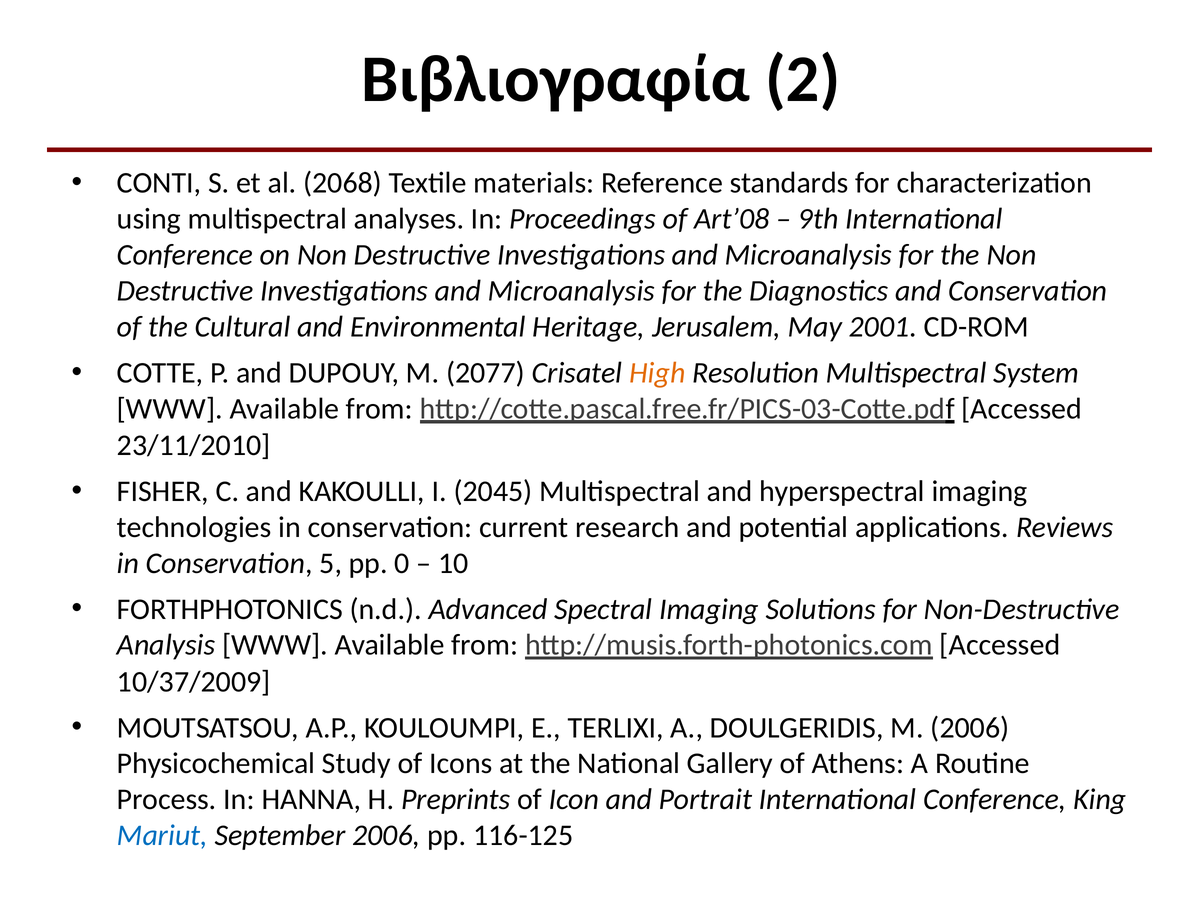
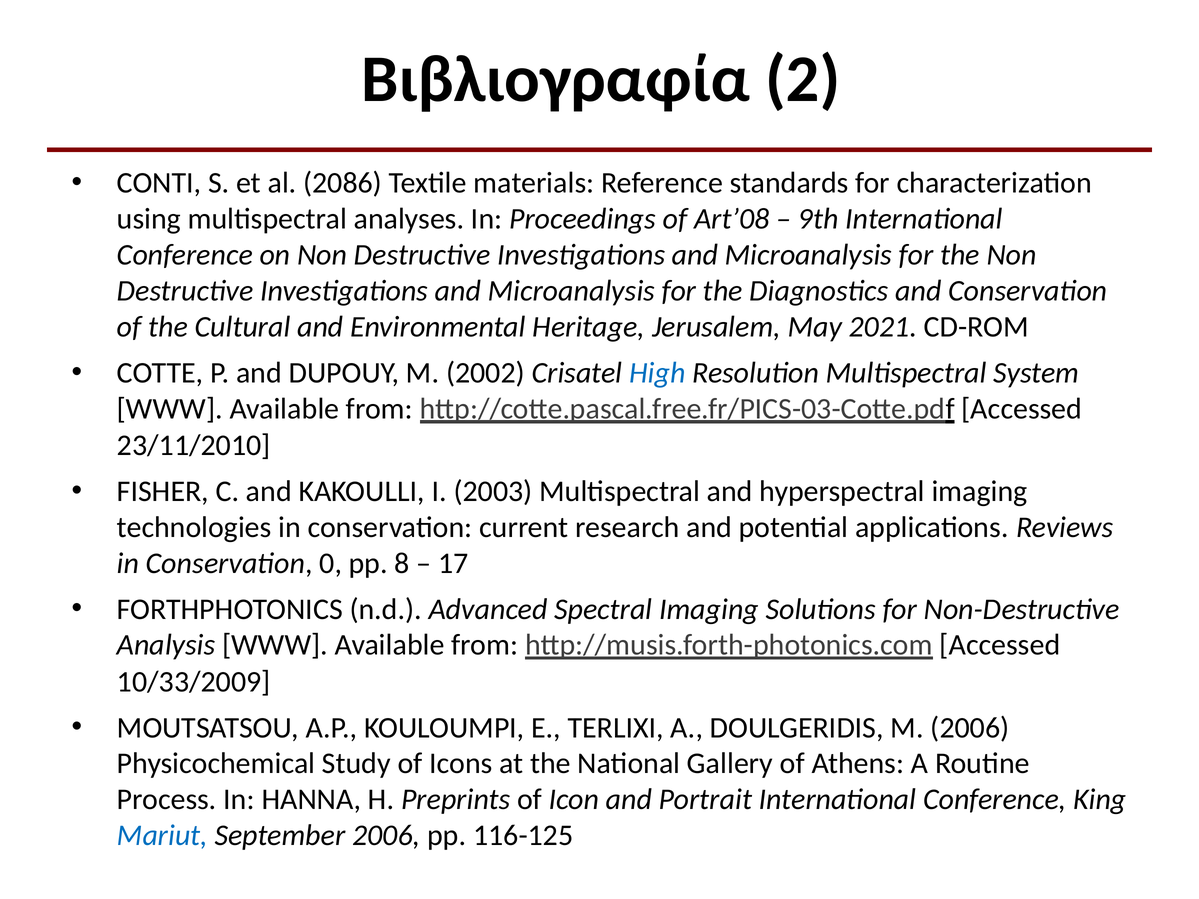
2068: 2068 -> 2086
2001: 2001 -> 2021
2077: 2077 -> 2002
High colour: orange -> blue
2045: 2045 -> 2003
5: 5 -> 0
0: 0 -> 8
10: 10 -> 17
10/37/2009: 10/37/2009 -> 10/33/2009
